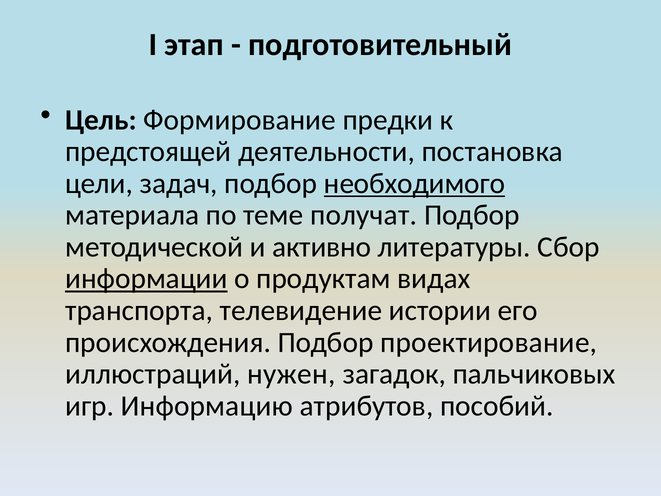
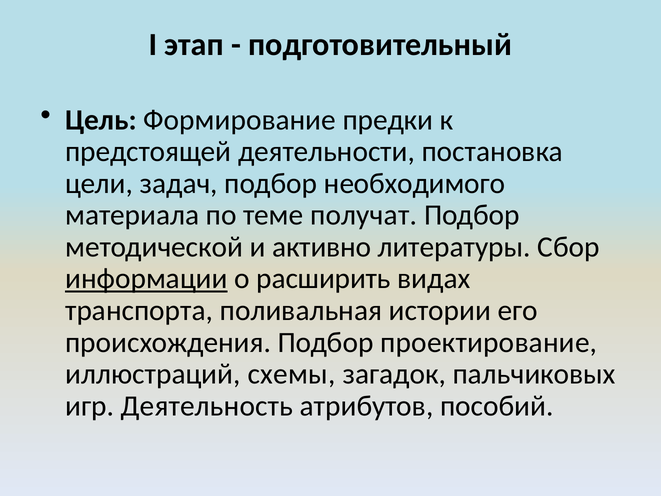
необходимого underline: present -> none
продуктам: продуктам -> расширить
телевидение: телевидение -> поливальная
нужен: нужен -> схемы
Информацию: Информацию -> Деятельность
